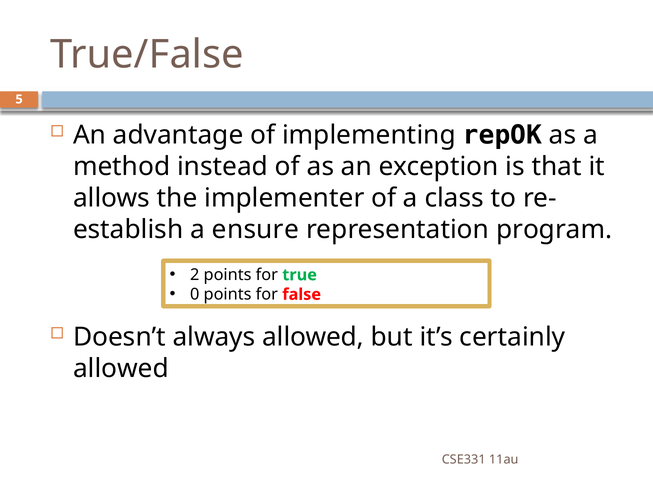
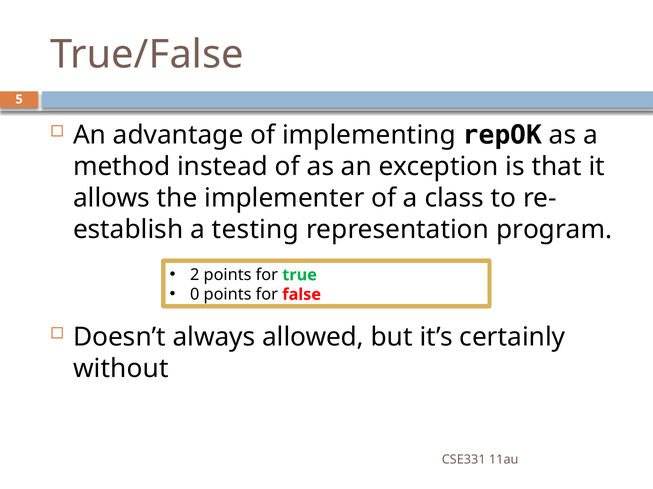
ensure: ensure -> testing
allowed at (121, 369): allowed -> without
